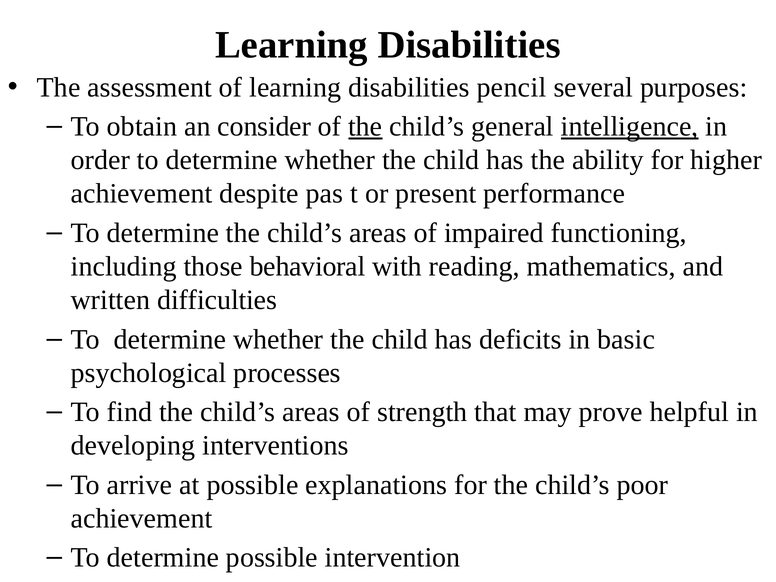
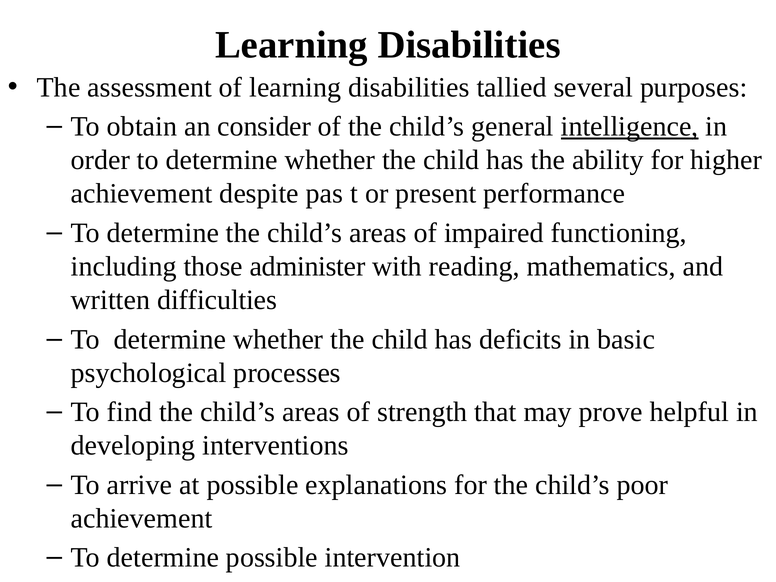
pencil: pencil -> tallied
the at (365, 127) underline: present -> none
behavioral: behavioral -> administer
